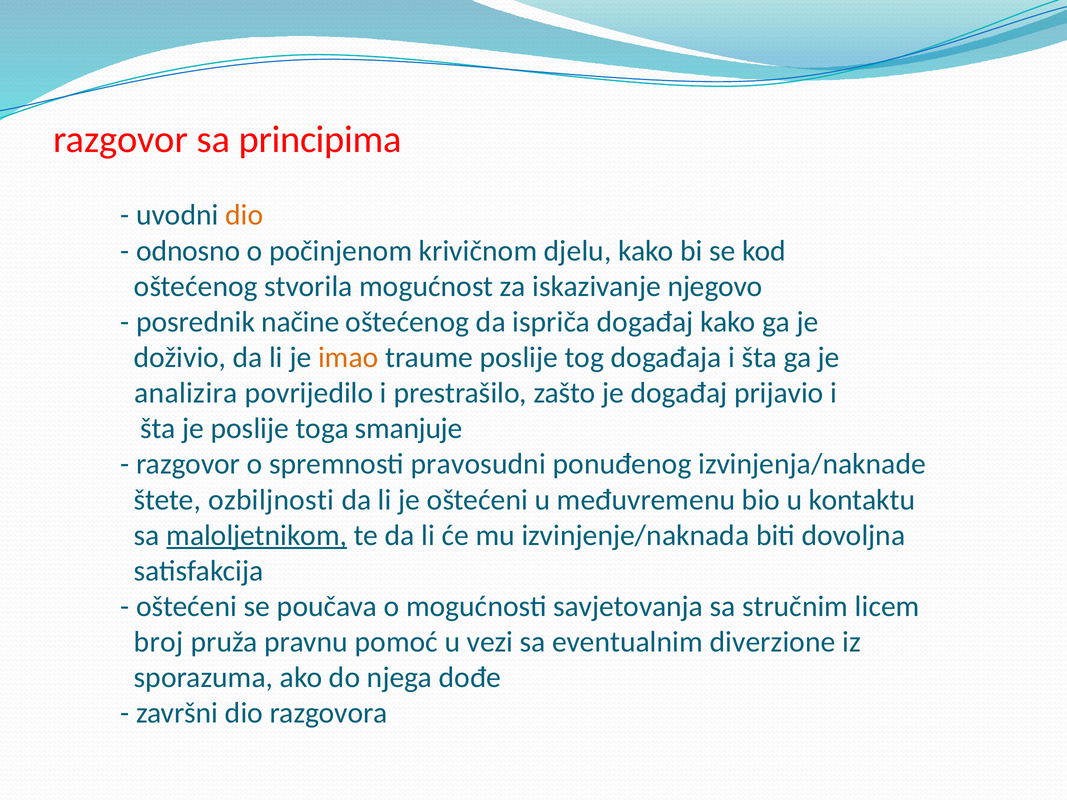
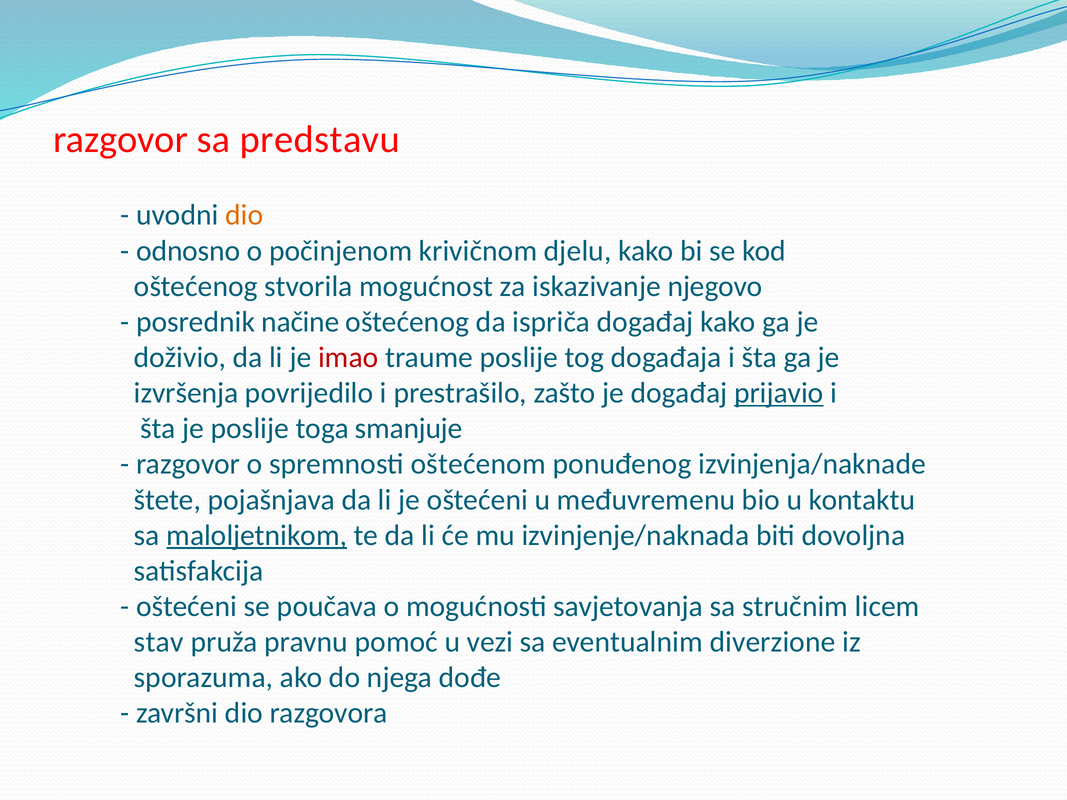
principima: principima -> predstavu
imao colour: orange -> red
analizira: analizira -> izvršenja
prijavio underline: none -> present
pravosudni: pravosudni -> oštećenom
ozbilјnosti: ozbilјnosti -> pojašnjava
broj: broj -> stav
